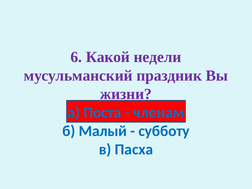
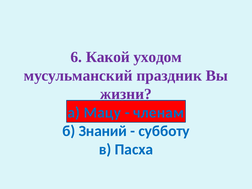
недели: недели -> уходом
Поста: Поста -> Мацу
Малый: Малый -> Знаний
